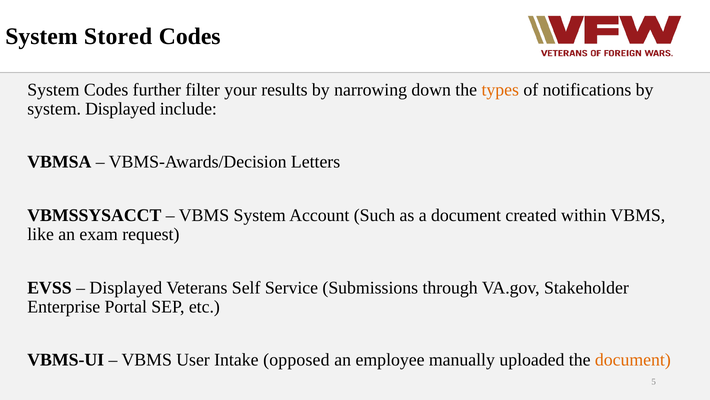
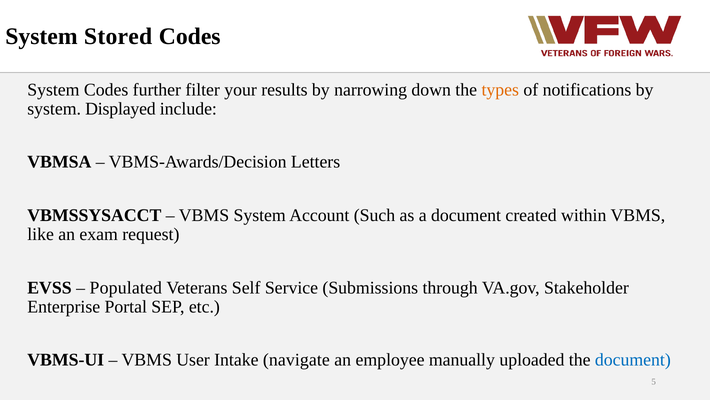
Displayed at (126, 287): Displayed -> Populated
opposed: opposed -> navigate
document at (633, 360) colour: orange -> blue
